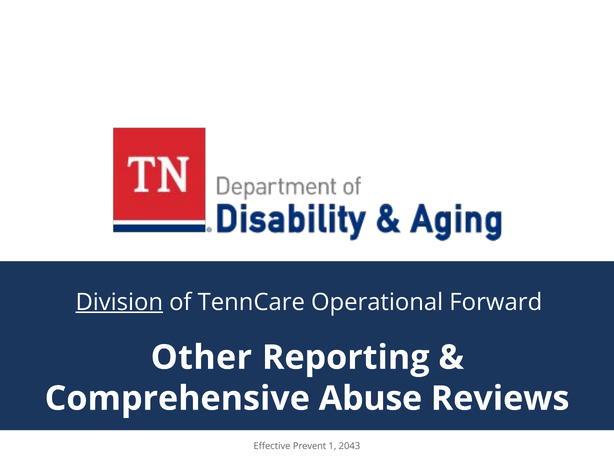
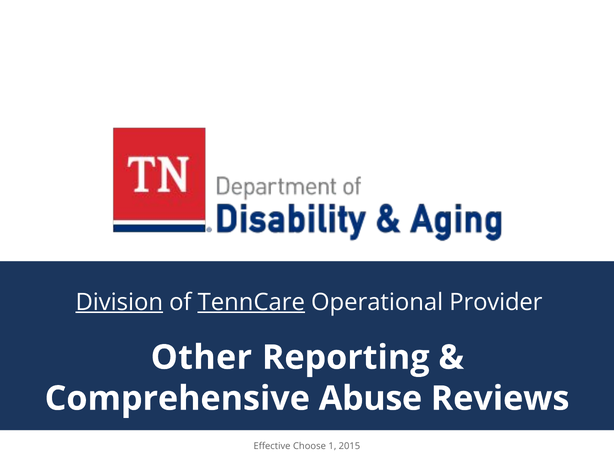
TennCare underline: none -> present
Forward: Forward -> Provider
Prevent: Prevent -> Choose
2043: 2043 -> 2015
